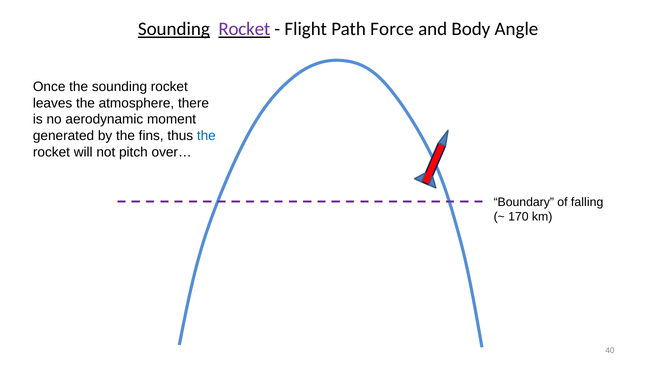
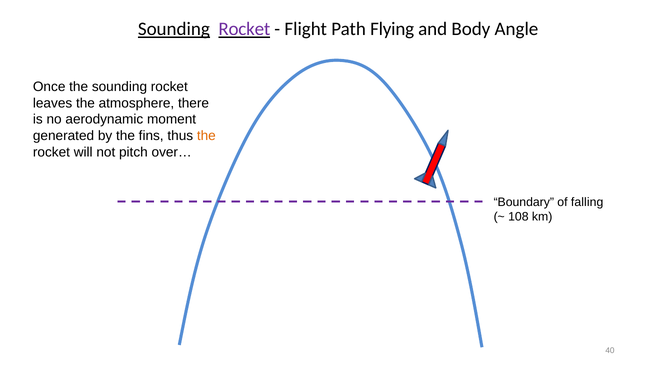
Force: Force -> Flying
the at (206, 136) colour: blue -> orange
170: 170 -> 108
